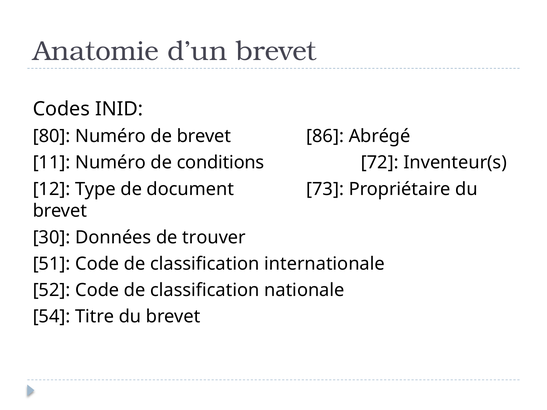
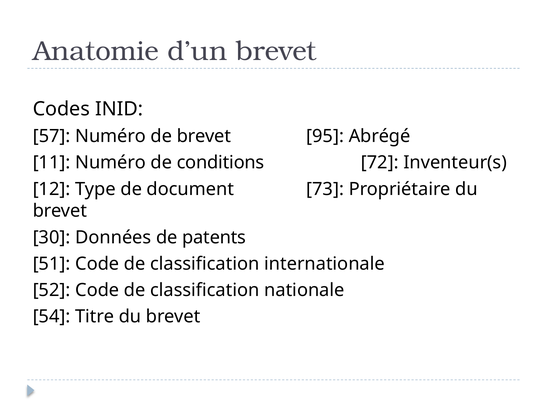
80: 80 -> 57
86: 86 -> 95
trouver: trouver -> patents
